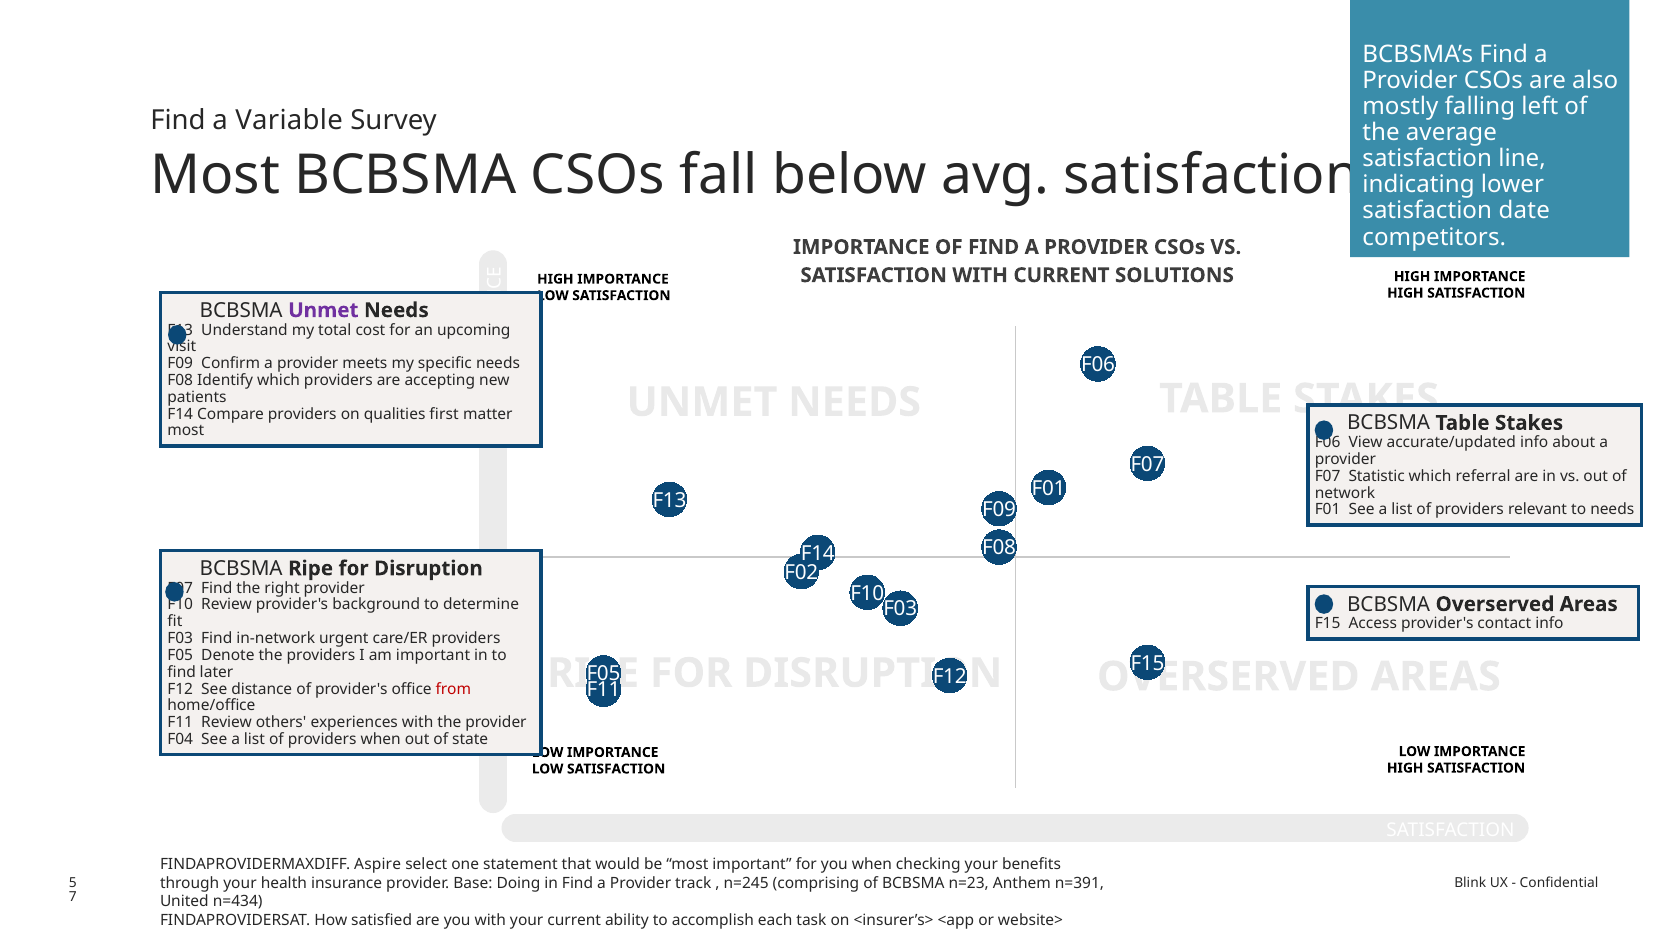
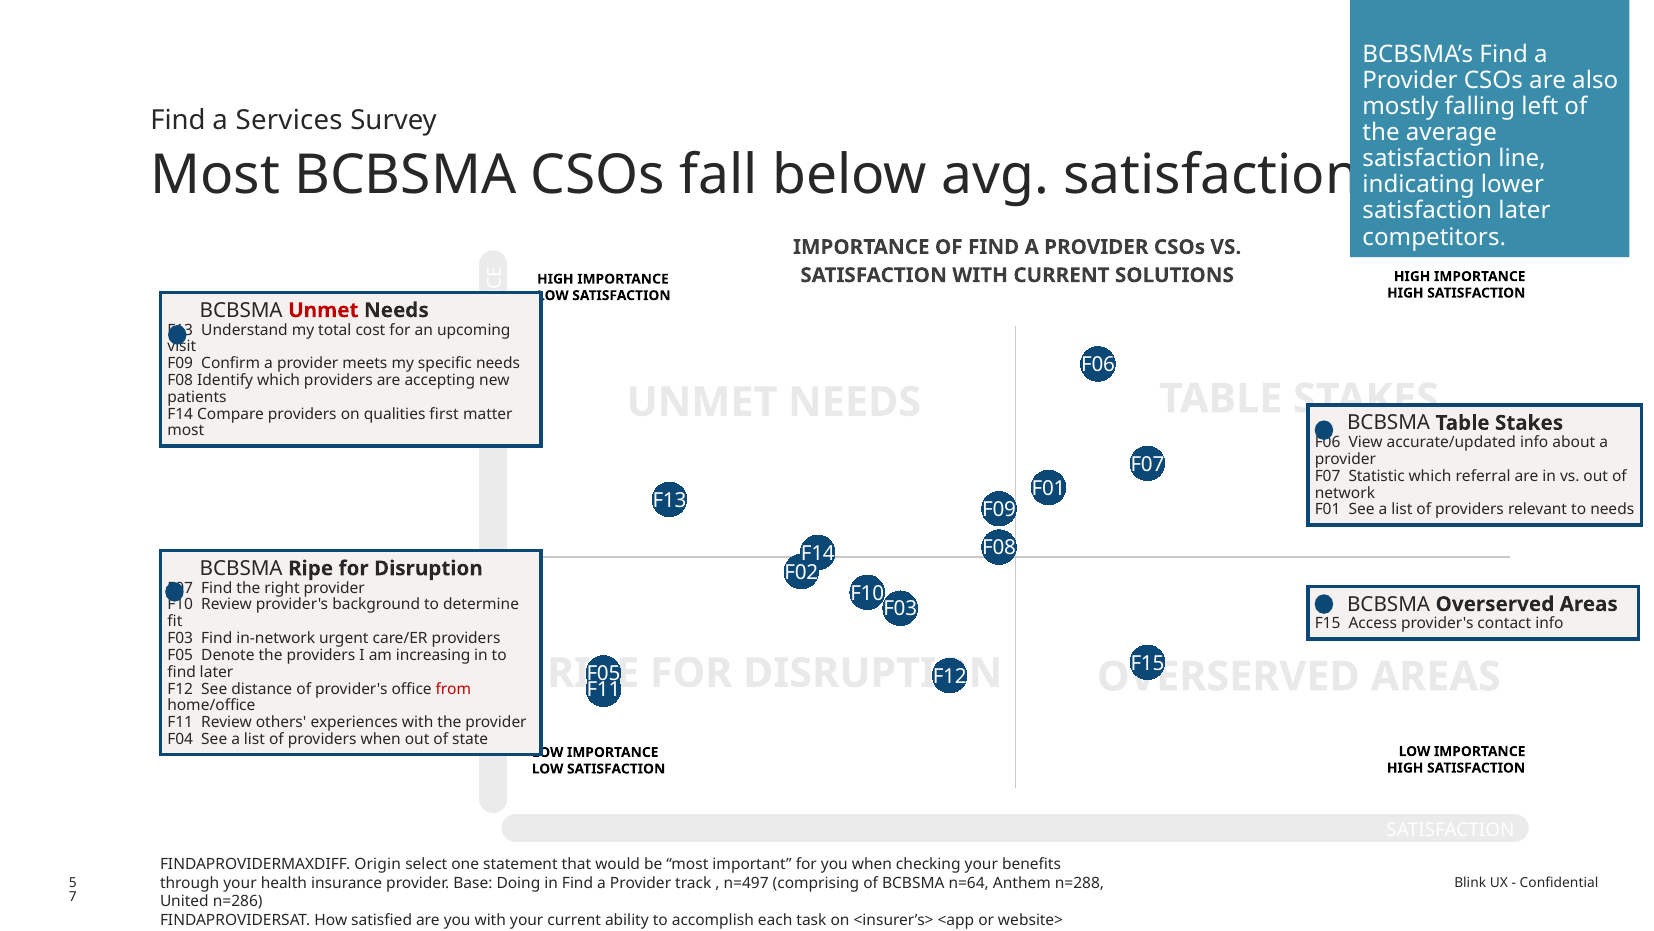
Variable: Variable -> Services
satisfaction date: date -> later
Unmet at (323, 310) colour: purple -> red
am important: important -> increasing
Aspire: Aspire -> Origin
n=245: n=245 -> n=497
n=23: n=23 -> n=64
n=391: n=391 -> n=288
n=434: n=434 -> n=286
